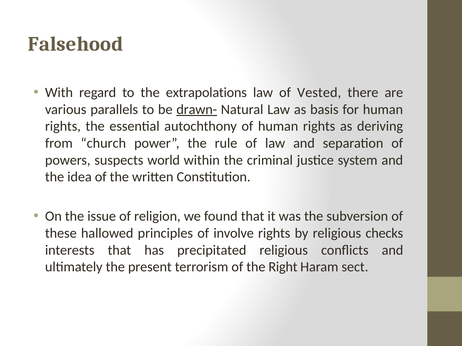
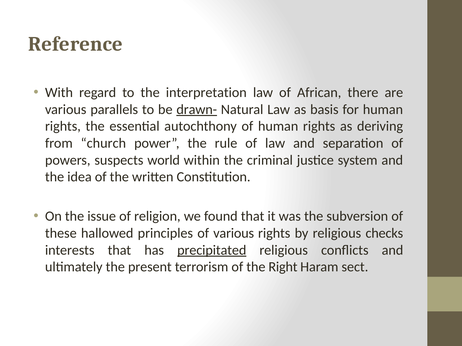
Falsehood: Falsehood -> Reference
extrapolations: extrapolations -> interpretation
Vested: Vested -> African
of involve: involve -> various
precipitated underline: none -> present
